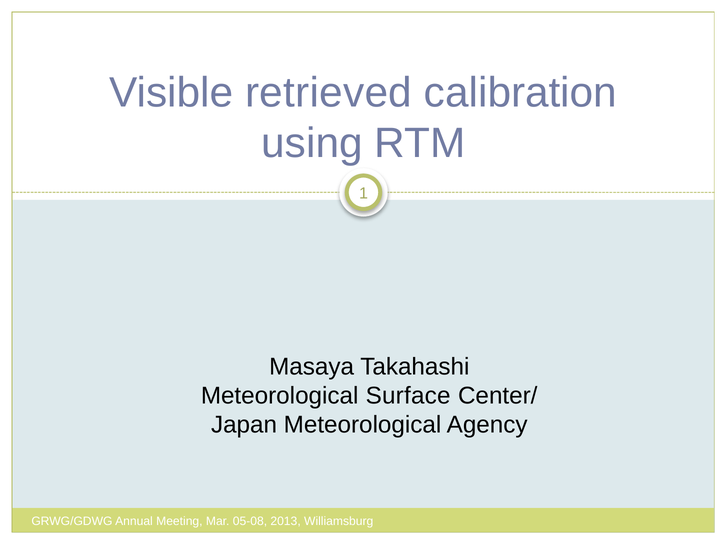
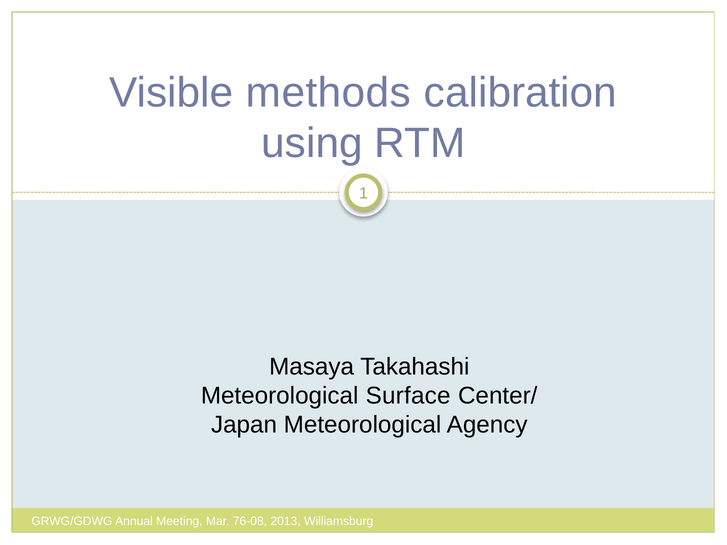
retrieved: retrieved -> methods
05-08: 05-08 -> 76-08
